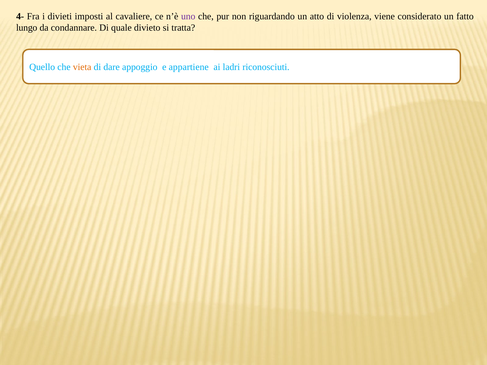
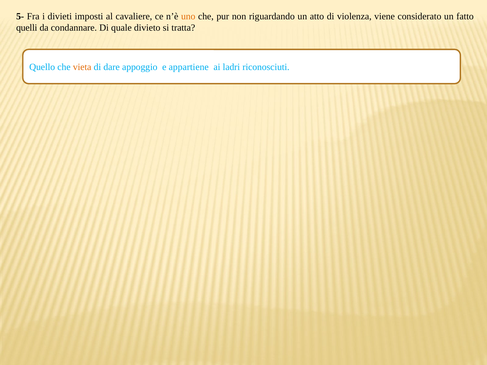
4-: 4- -> 5-
uno colour: purple -> orange
lungo: lungo -> quelli
